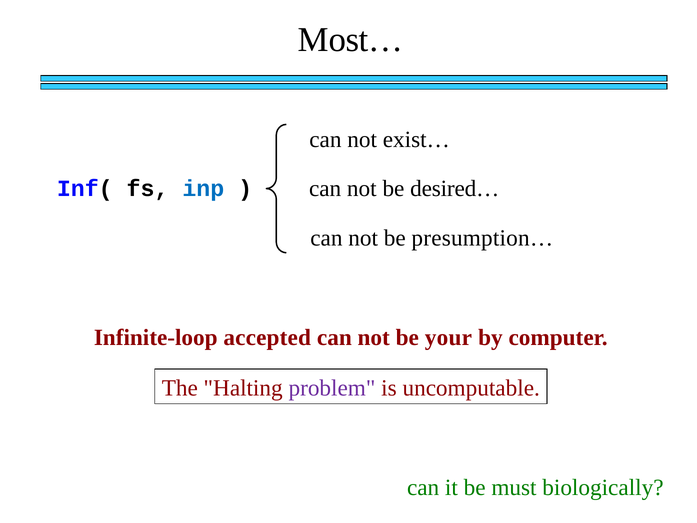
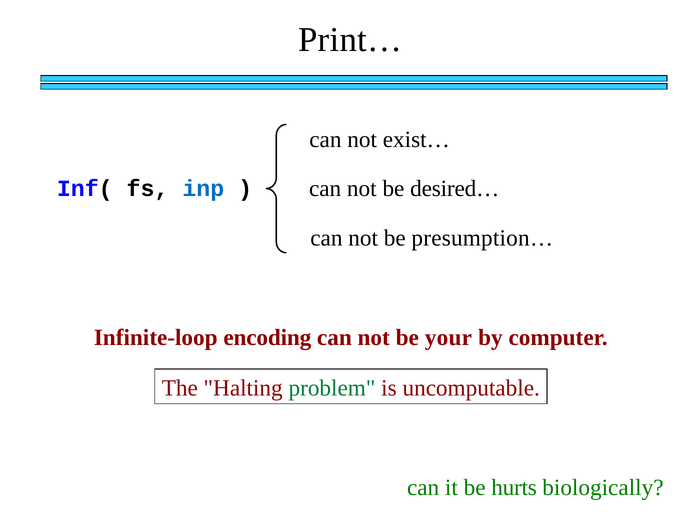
Most…: Most… -> Print…
accepted: accepted -> encoding
problem colour: purple -> green
must: must -> hurts
